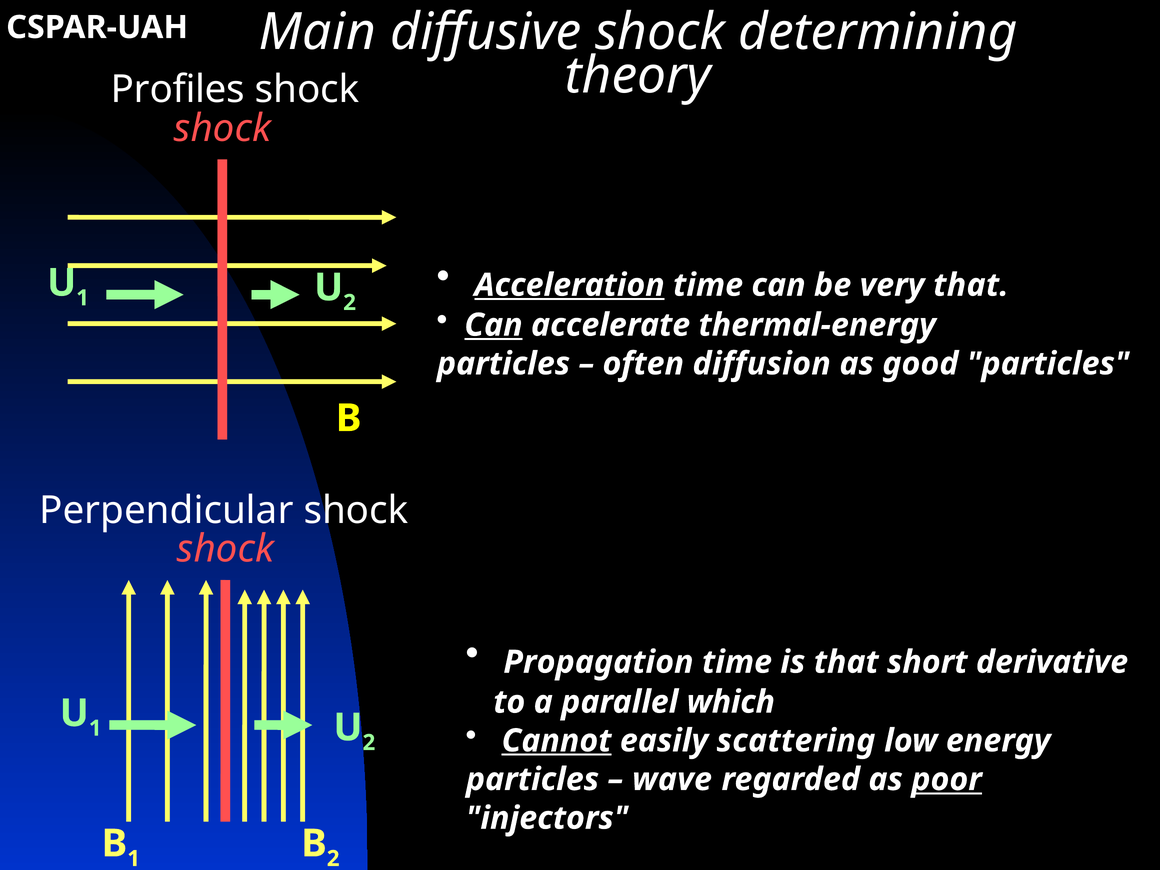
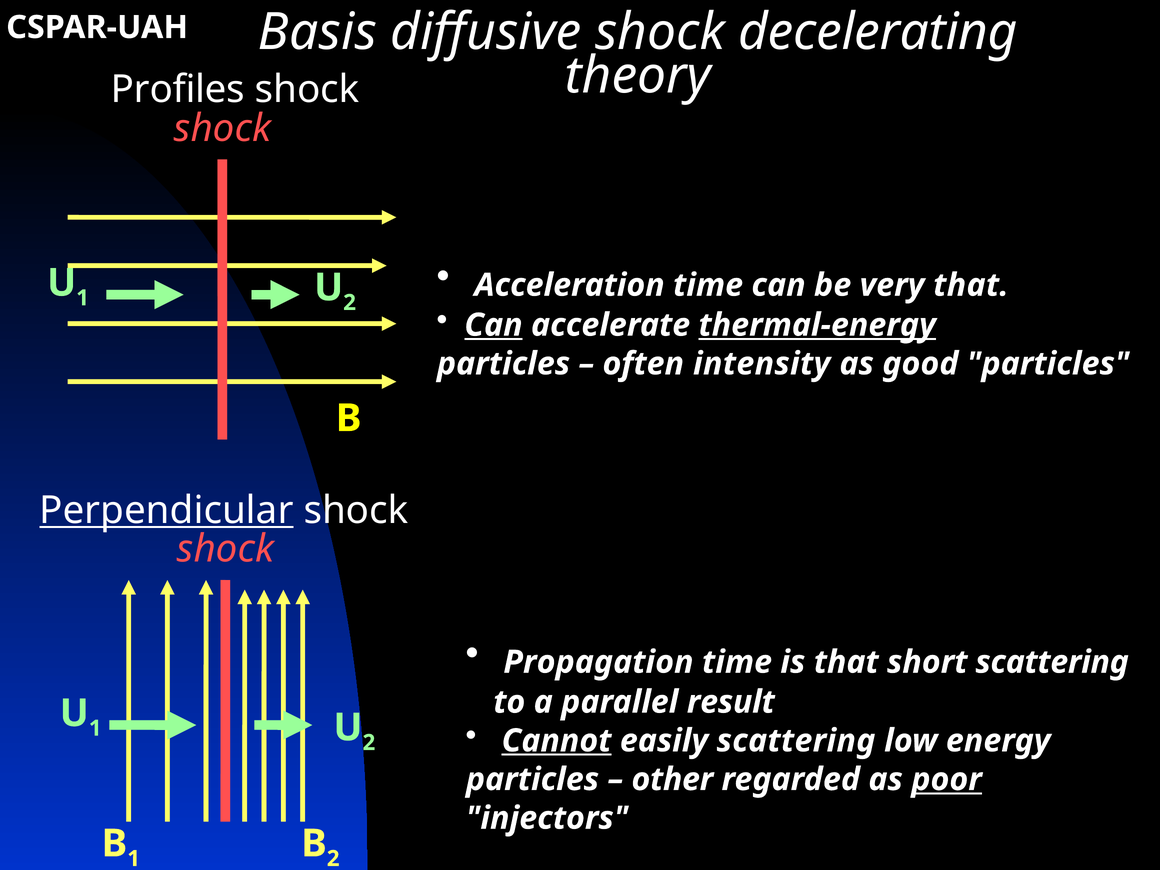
Main: Main -> Basis
determining: determining -> decelerating
Acceleration underline: present -> none
thermal-energy underline: none -> present
diffusion: diffusion -> intensity
Perpendicular underline: none -> present
short derivative: derivative -> scattering
which: which -> result
wave: wave -> other
